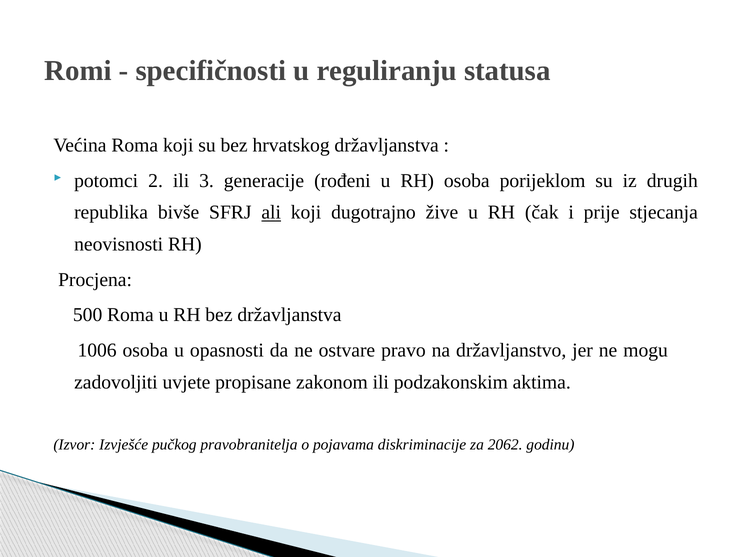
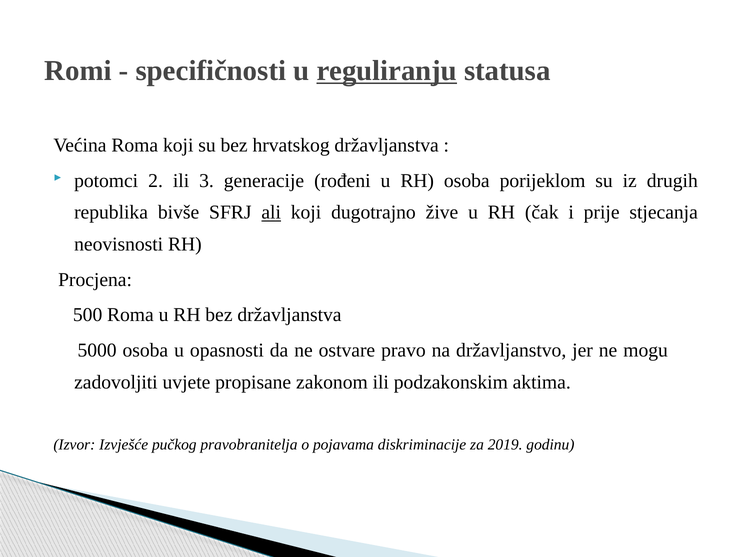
reguliranju underline: none -> present
1006: 1006 -> 5000
2062: 2062 -> 2019
